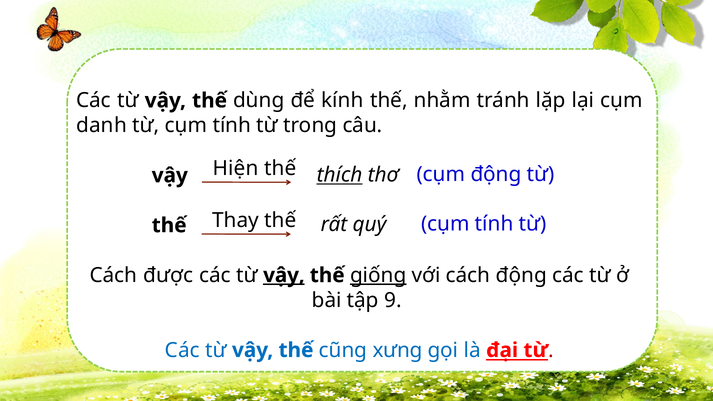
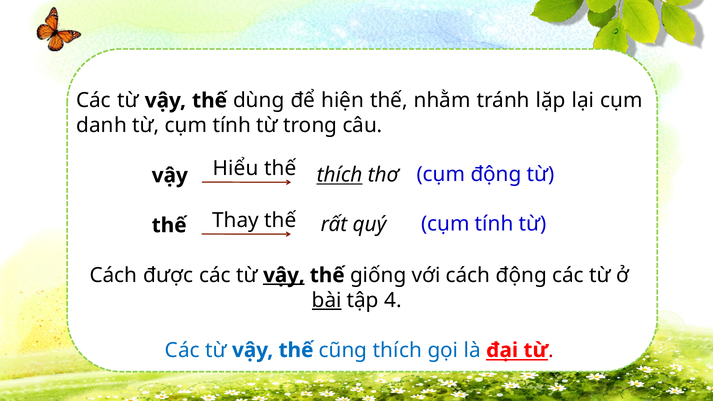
kính: kính -> hiện
Hiện: Hiện -> Hiểu
giống underline: present -> none
bài underline: none -> present
9: 9 -> 4
cũng xưng: xưng -> thích
